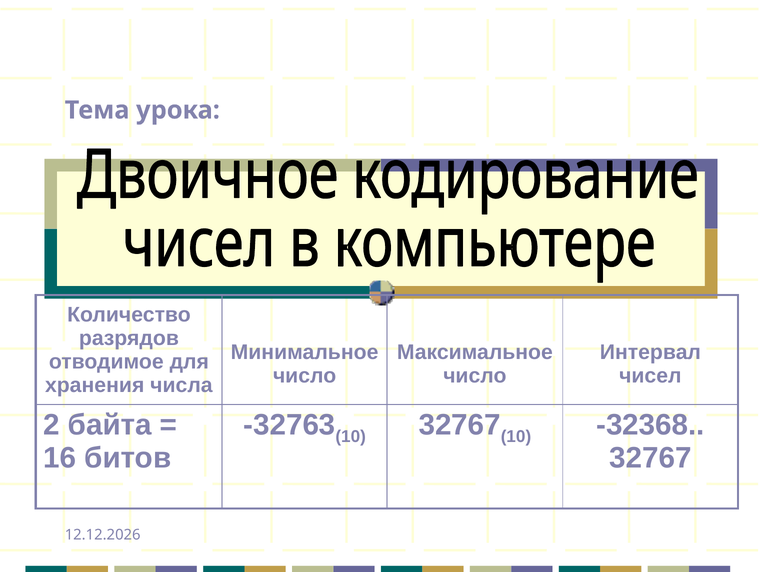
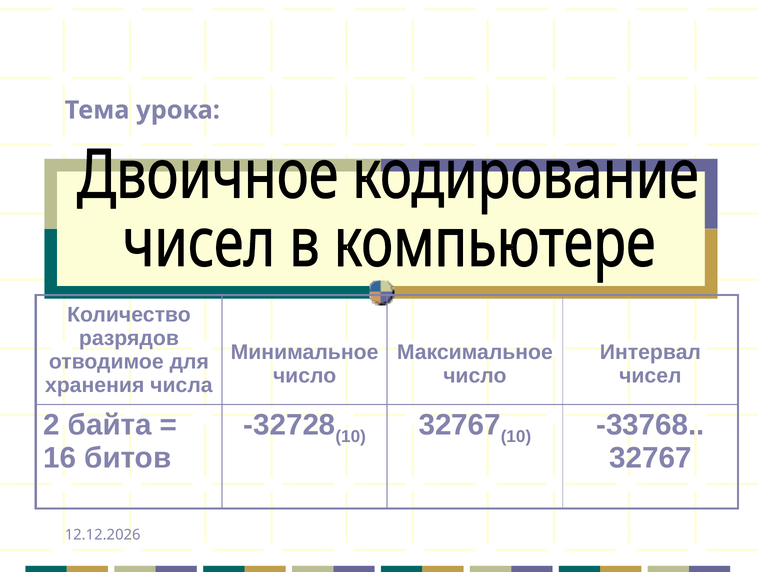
-32763: -32763 -> -32728
-32368: -32368 -> -33768
